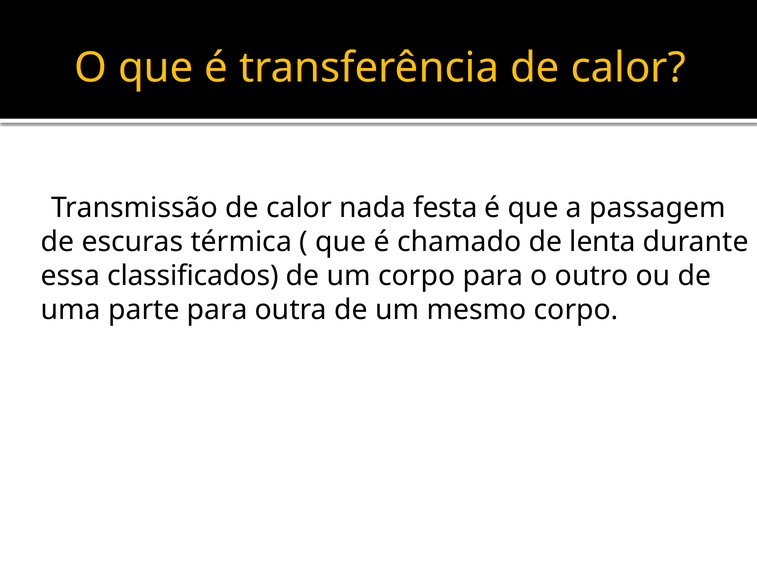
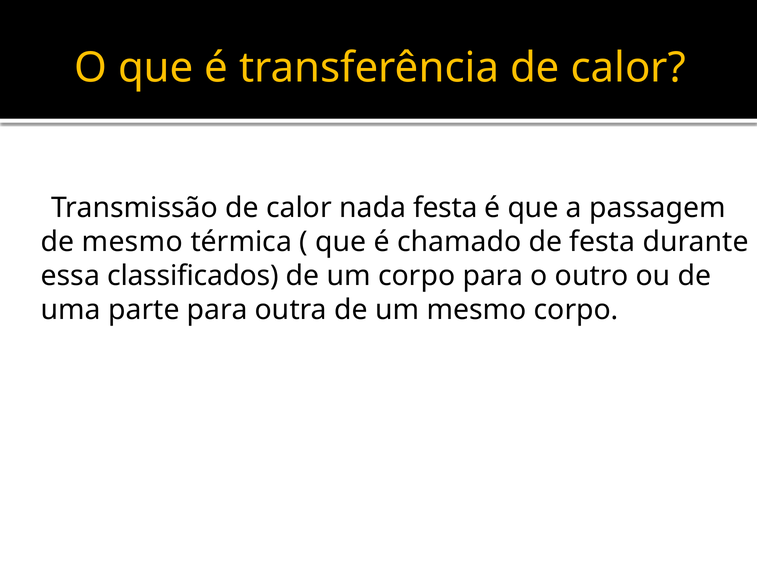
de escuras: escuras -> mesmo
de lenta: lenta -> festa
